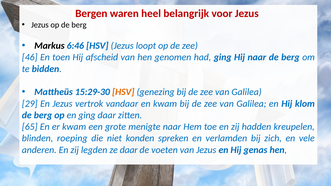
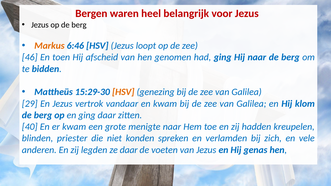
Markus colour: black -> orange
65: 65 -> 40
roeping: roeping -> priester
